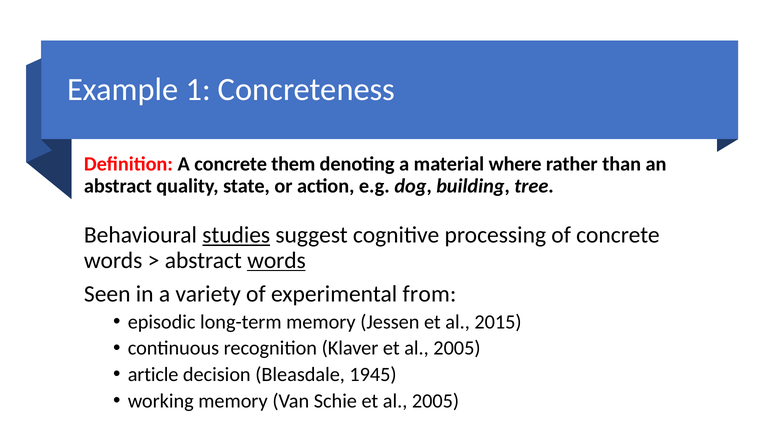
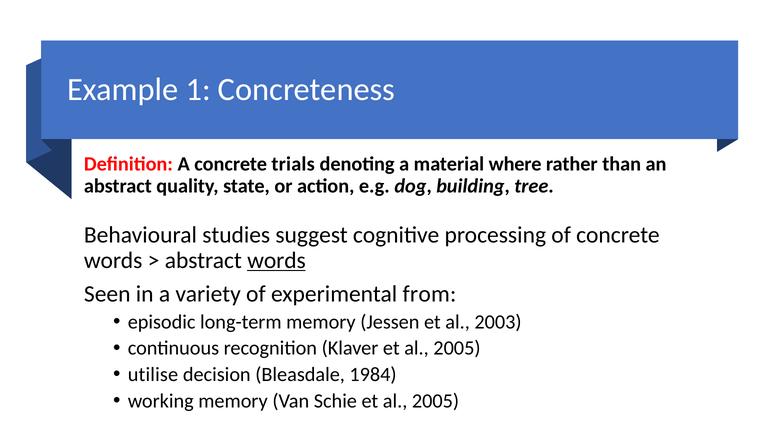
them: them -> trials
studies underline: present -> none
2015: 2015 -> 2003
article: article -> utilise
1945: 1945 -> 1984
